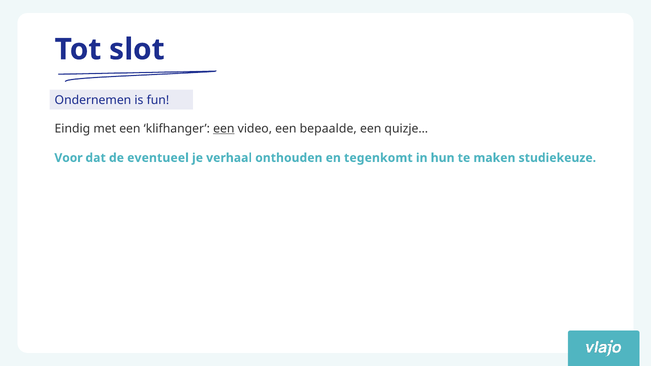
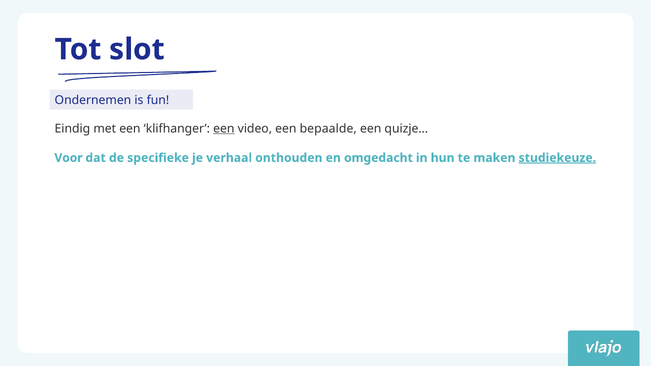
eventueel: eventueel -> specifieke
tegenkomt: tegenkomt -> omgedacht
studiekeuze underline: none -> present
